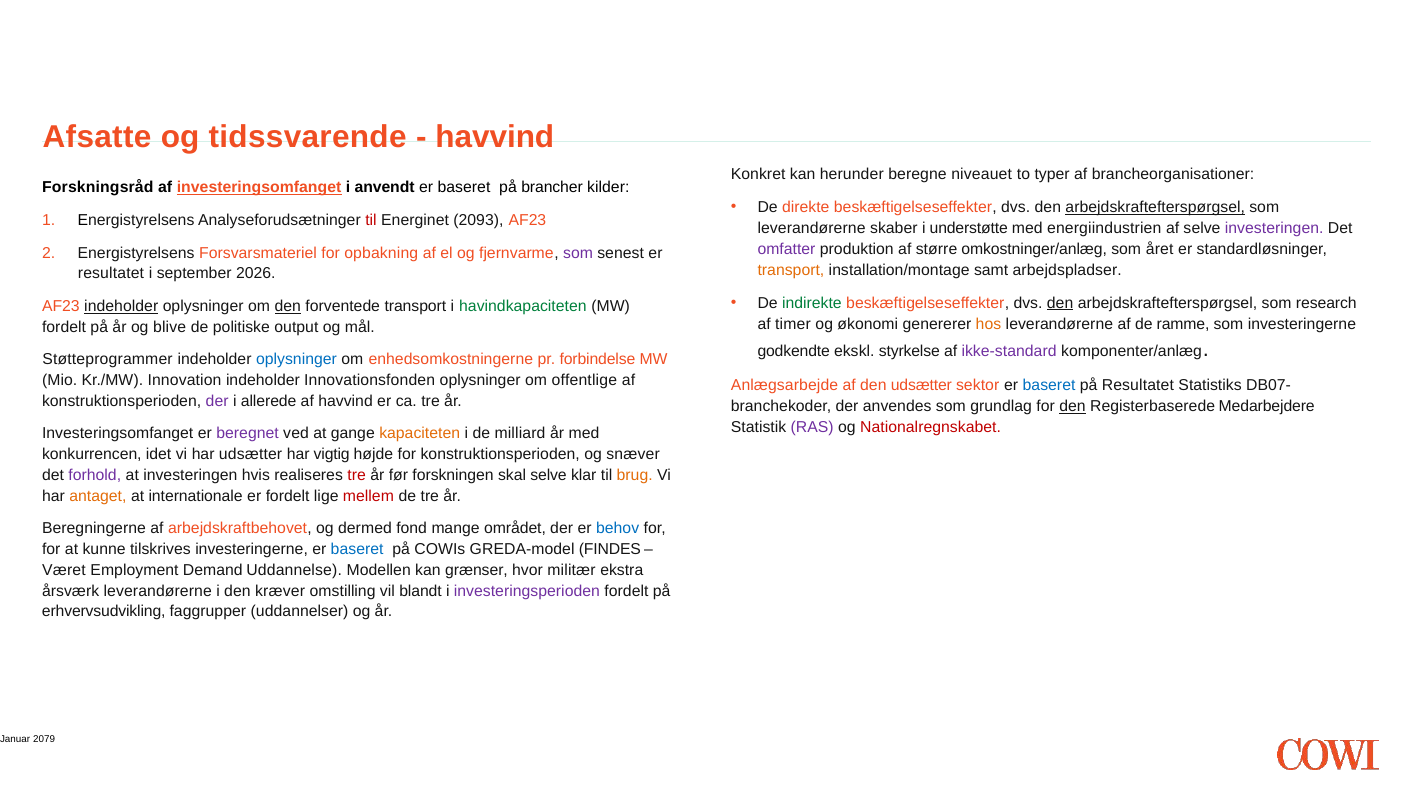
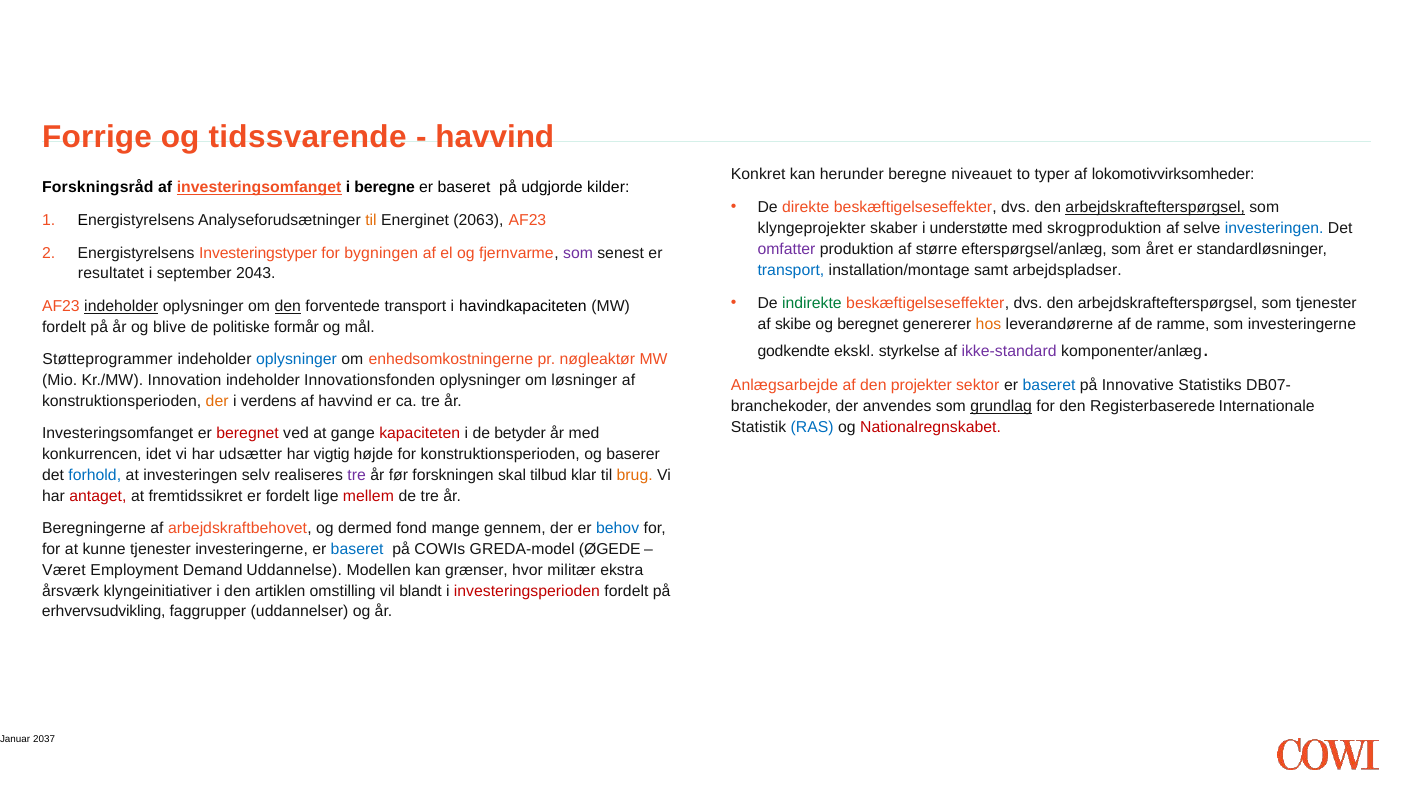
Afsatte: Afsatte -> Forrige
brancheorganisationer: brancheorganisationer -> lokomotivvirksomheder
i anvendt: anvendt -> beregne
brancher: brancher -> udgjorde
til at (371, 220) colour: red -> orange
2093: 2093 -> 2063
leverandørerne at (812, 228): leverandørerne -> klyngeprojekter
energiindustrien: energiindustrien -> skrogproduktion
investeringen at (1274, 228) colour: purple -> blue
omkostninger/anlæg: omkostninger/anlæg -> efterspørgsel/anlæg
Forsvarsmateriel: Forsvarsmateriel -> Investeringstyper
opbakning: opbakning -> bygningen
transport at (791, 270) colour: orange -> blue
2026: 2026 -> 2043
den at (1060, 303) underline: present -> none
som research: research -> tjenester
havindkapaciteten colour: green -> black
timer: timer -> skibe
og økonomi: økonomi -> beregnet
output: output -> formår
forbindelse: forbindelse -> nøgleaktør
offentlige: offentlige -> løsninger
den udsætter: udsætter -> projekter
på Resultatet: Resultatet -> Innovative
der at (217, 401) colour: purple -> orange
allerede: allerede -> verdens
grundlag underline: none -> present
den at (1072, 407) underline: present -> none
Medarbejdere: Medarbejdere -> Internationale
RAS colour: purple -> blue
beregnet at (248, 434) colour: purple -> red
kapaciteten colour: orange -> red
milliard: milliard -> betyder
snæver: snæver -> baserer
forhold colour: purple -> blue
hvis: hvis -> selv
tre at (357, 475) colour: red -> purple
skal selve: selve -> tilbud
antaget colour: orange -> red
internationale: internationale -> fremtidssikret
området: området -> gennem
kunne tilskrives: tilskrives -> tjenester
FINDES: FINDES -> ØGEDE
årsværk leverandørerne: leverandørerne -> klyngeinitiativer
kræver: kræver -> artiklen
investeringsperioden colour: purple -> red
2079: 2079 -> 2037
